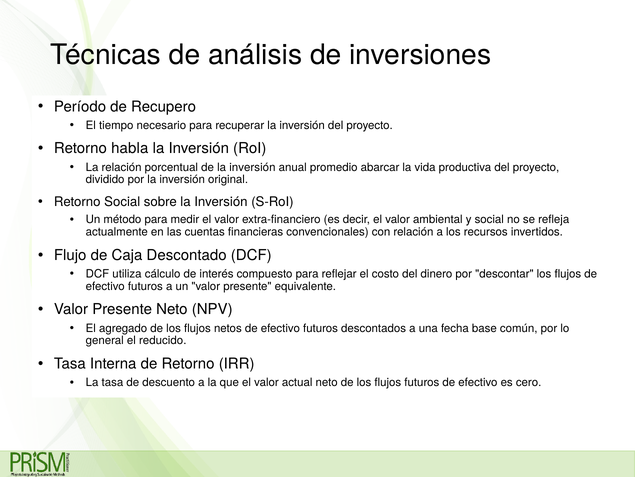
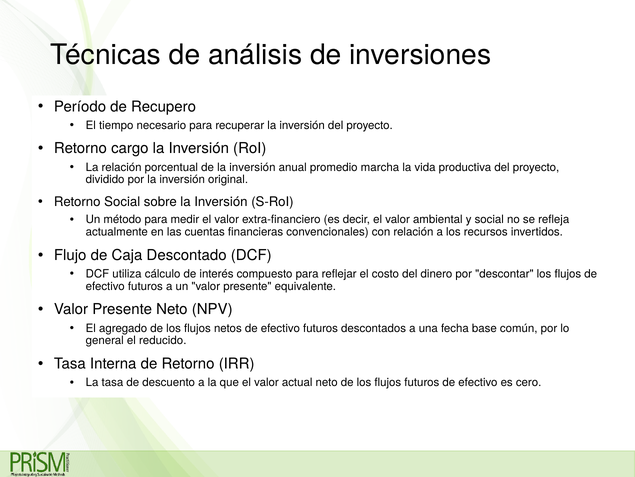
habla: habla -> cargo
abarcar: abarcar -> marcha
